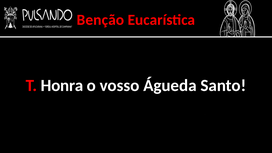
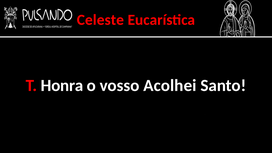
Benção: Benção -> Celeste
Águeda: Águeda -> Acolhei
